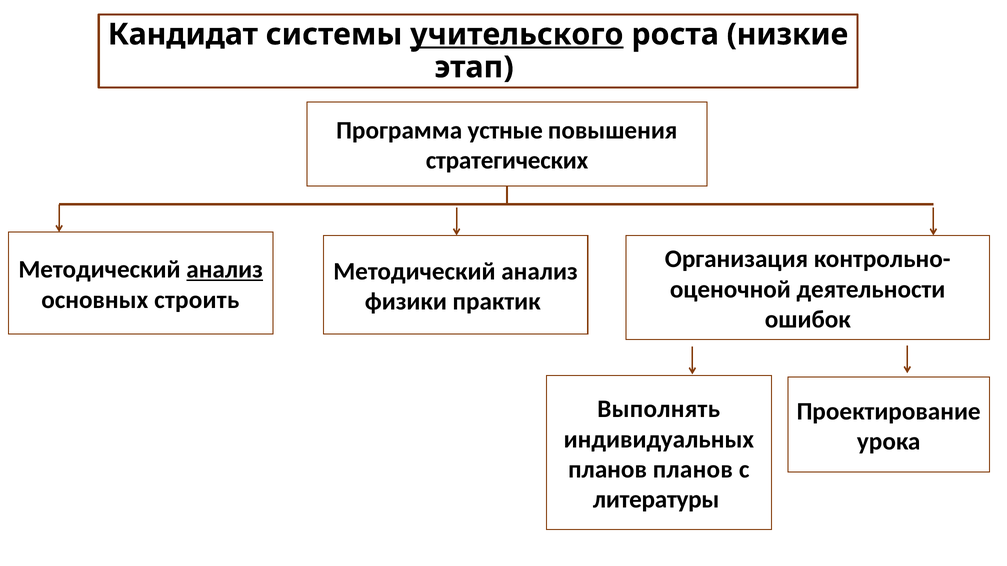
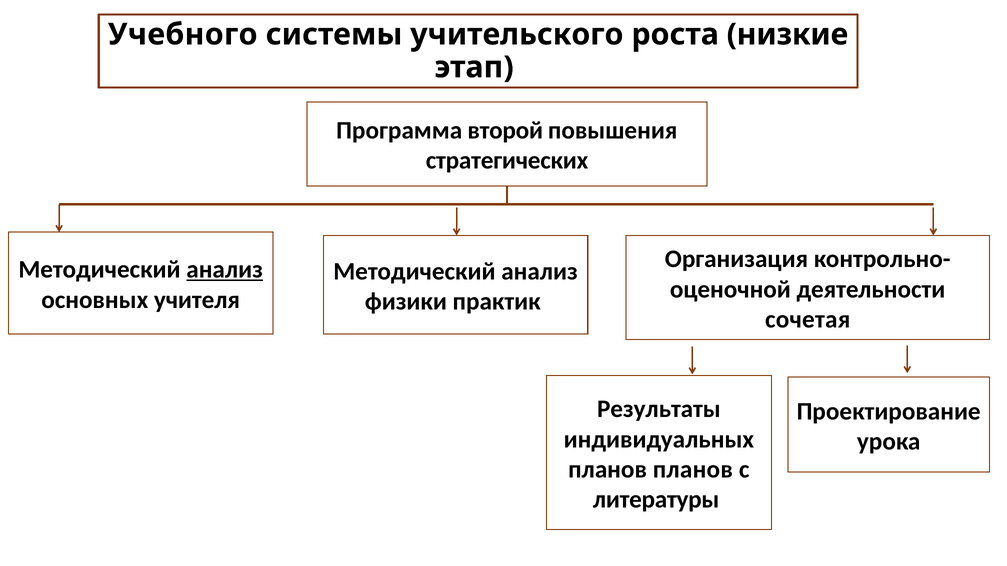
Кандидат: Кандидат -> Учебного
учительского underline: present -> none
устные: устные -> второй
строить: строить -> учителя
ошибок: ошибок -> сочетая
Выполнять: Выполнять -> Результаты
